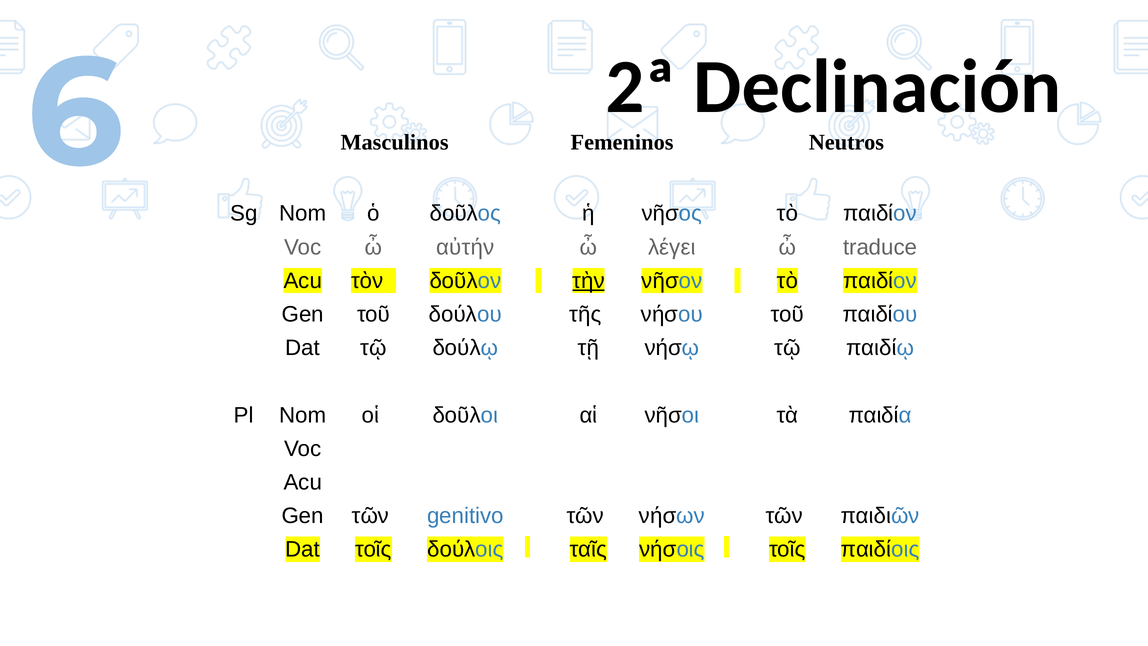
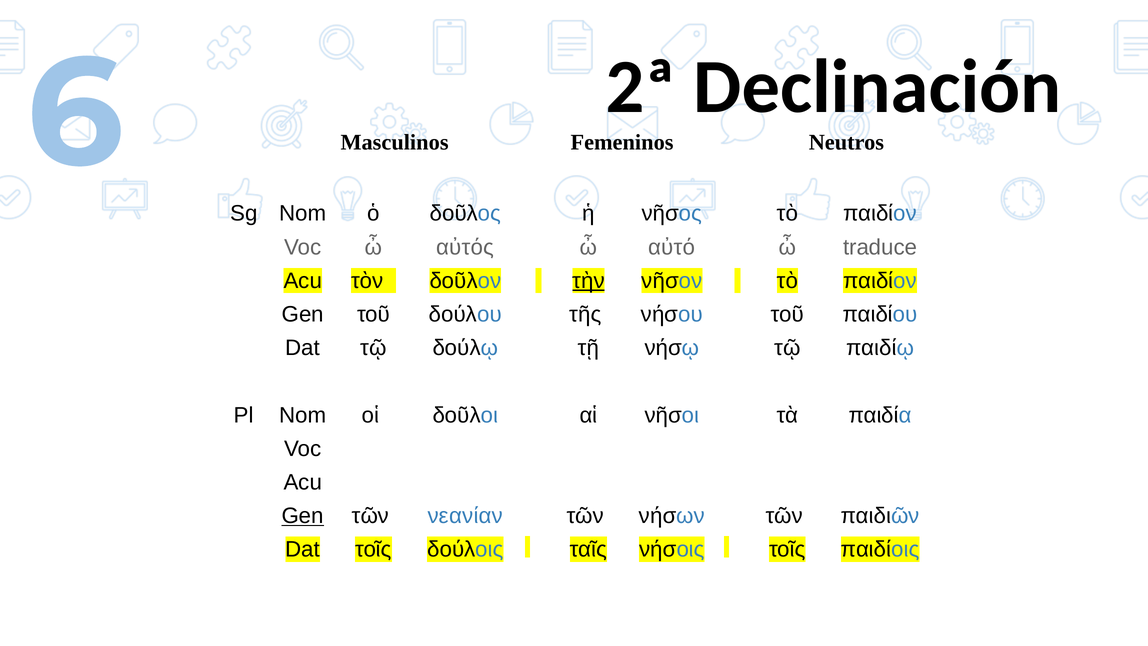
αὐτήν: αὐτήν -> αὐτός
λέγει: λέγει -> αὐτό
Gen at (303, 516) underline: none -> present
genitivo: genitivo -> νεανίαν
